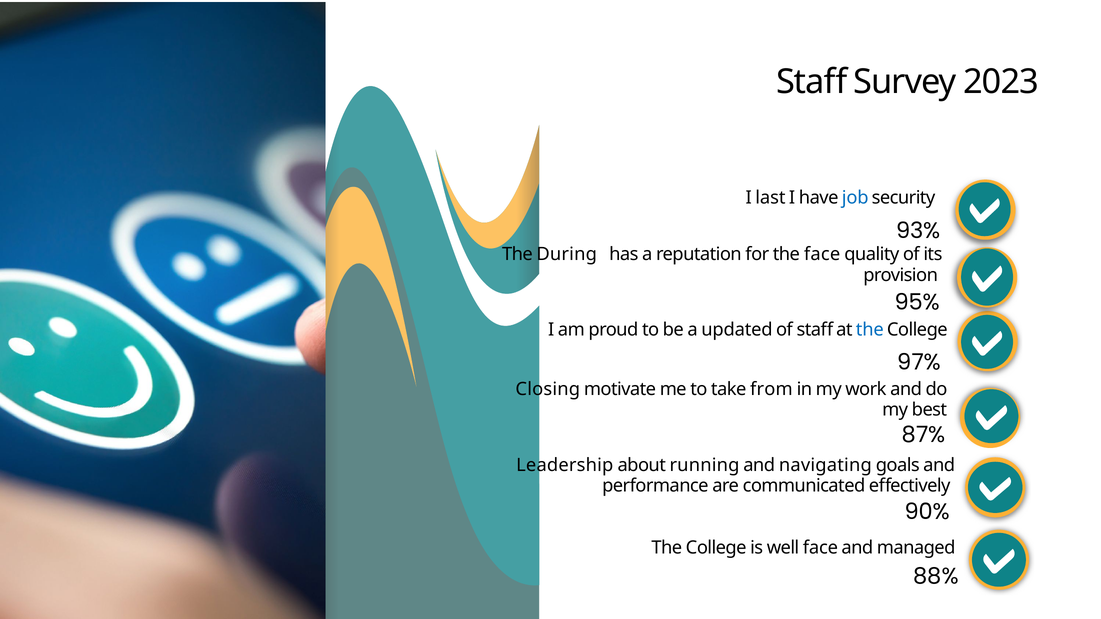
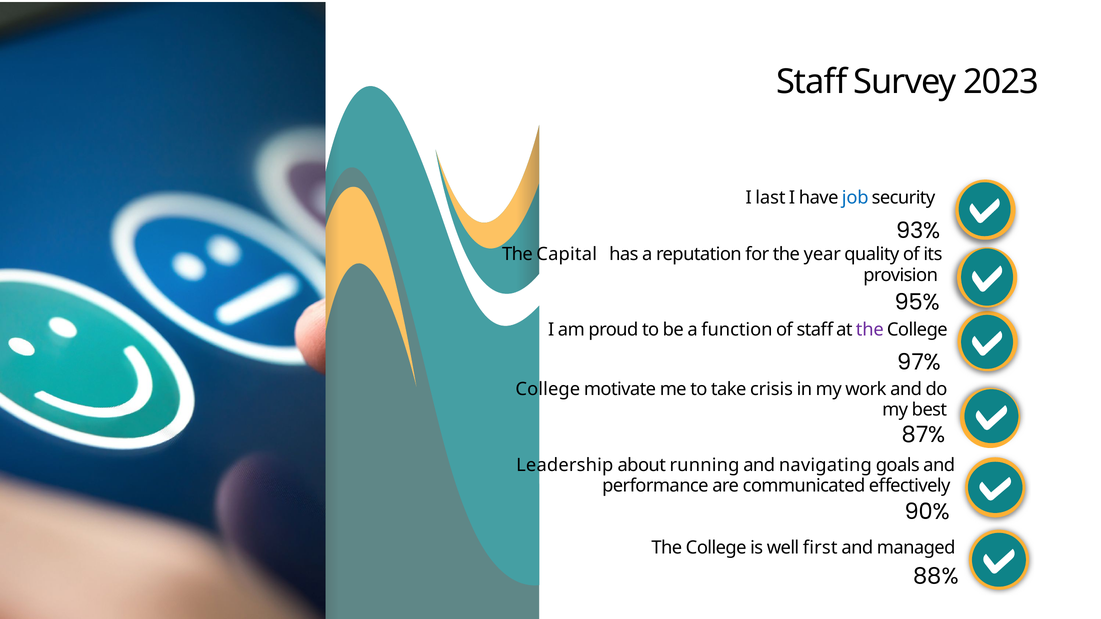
During: During -> Capital
the face: face -> year
updated: updated -> function
the at (870, 330) colour: blue -> purple
Closing at (548, 389): Closing -> College
from: from -> crisis
well face: face -> first
